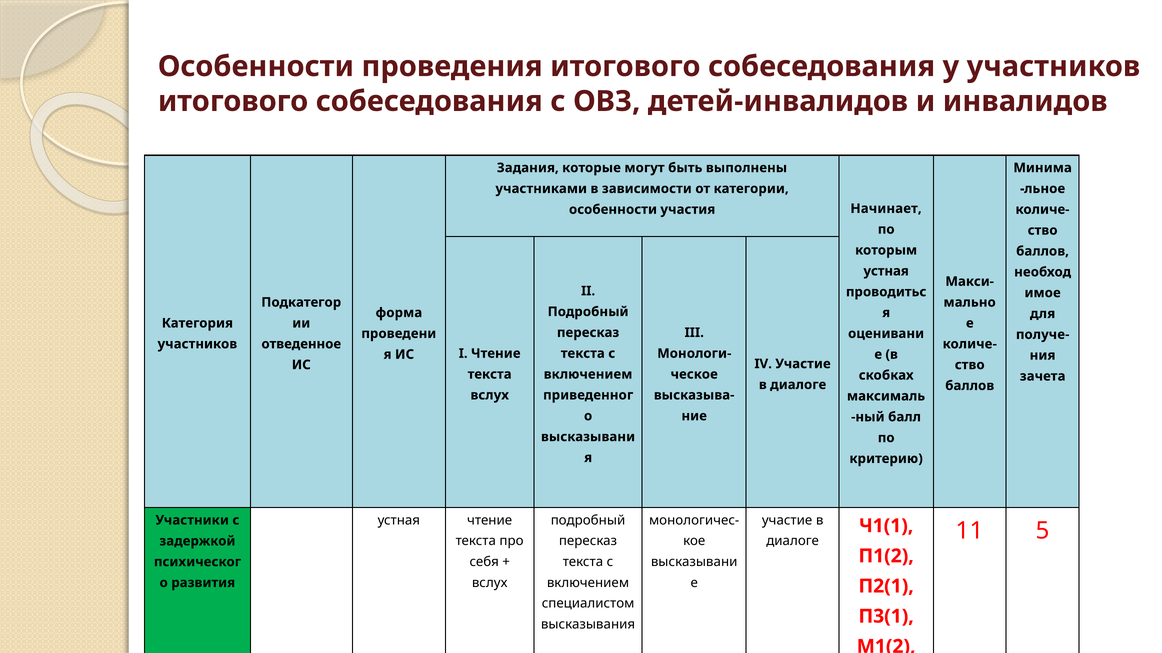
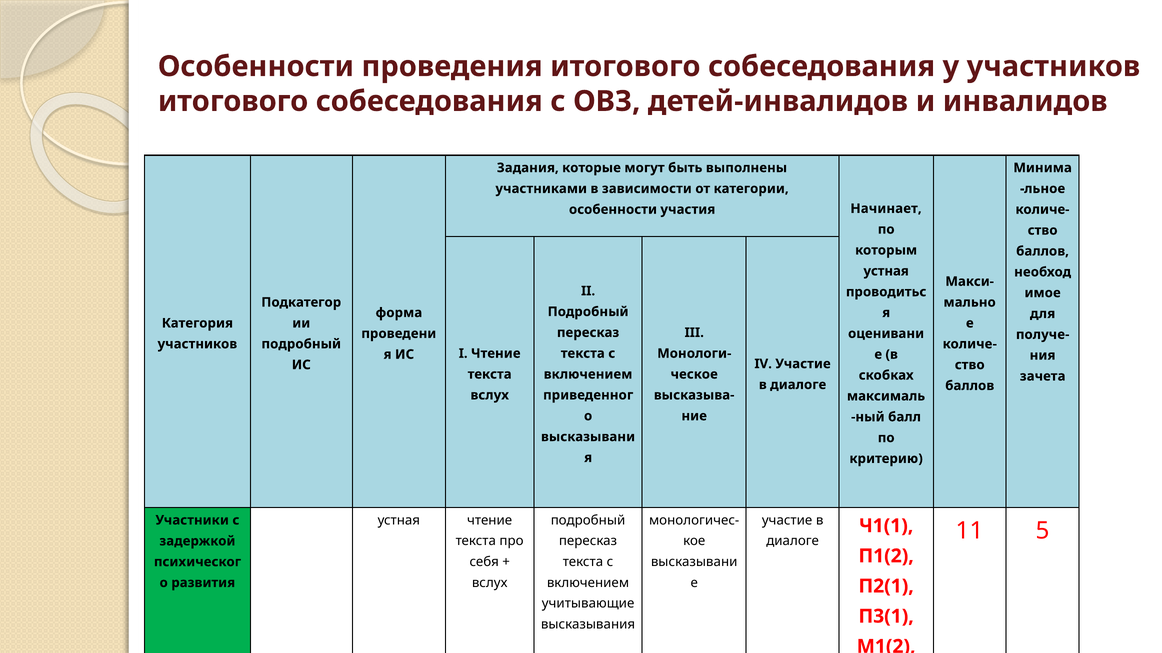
отведенное at (301, 344): отведенное -> подробный
специалистом: специалистом -> учитывающие
